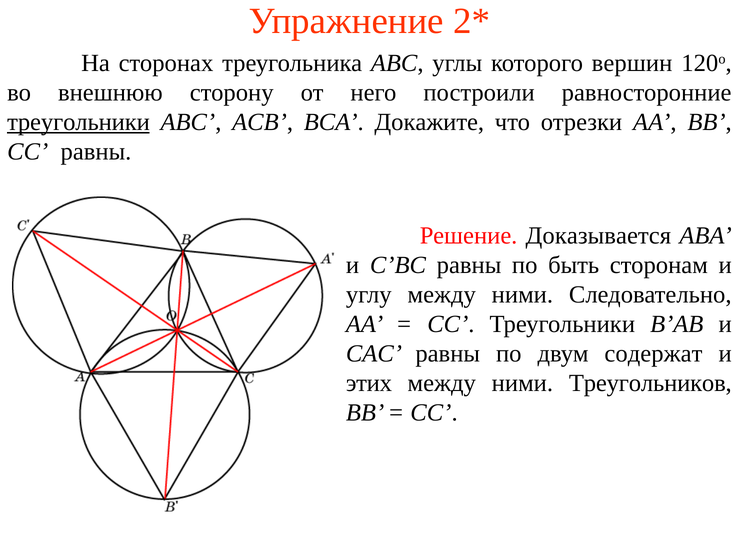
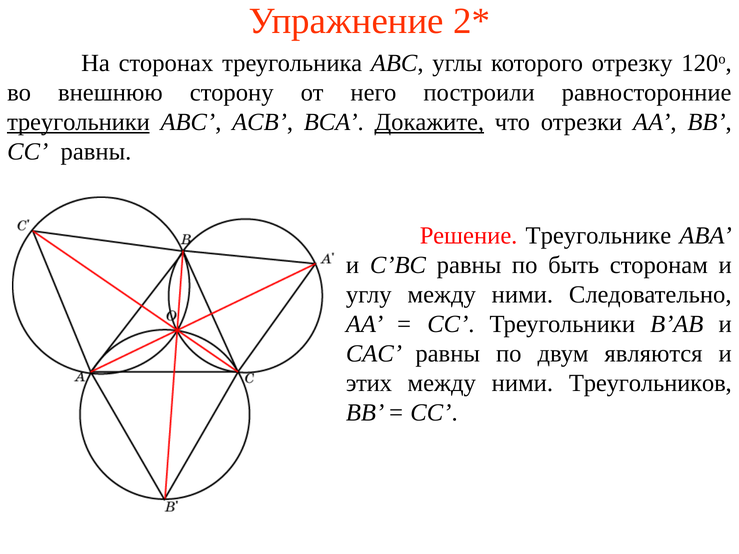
вершин: вершин -> отрезку
Докажите underline: none -> present
Доказывается: Доказывается -> Треугольнике
содержат: содержат -> являются
